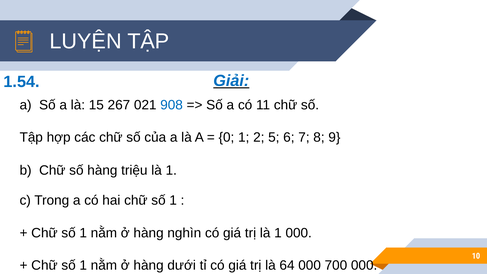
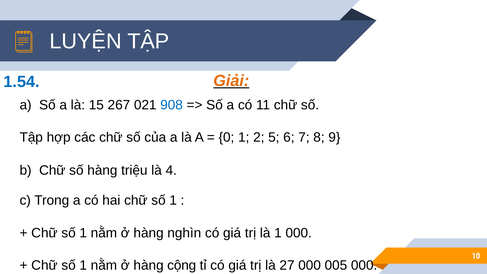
Giải colour: blue -> orange
triệu là 1: 1 -> 4
dưới: dưới -> cộng
64: 64 -> 27
700: 700 -> 005
